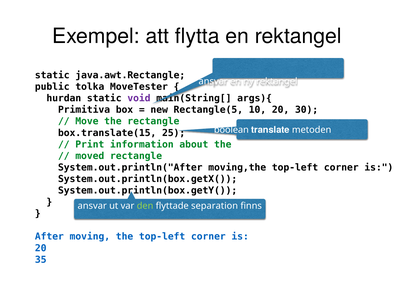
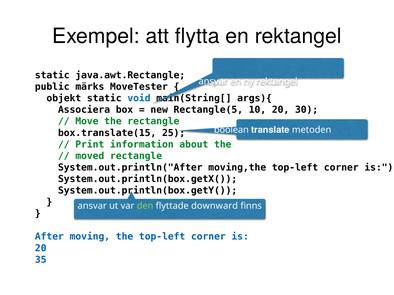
tolka: tolka -> märks
hurdan: hurdan -> objekt
void colour: purple -> blue
Primitiva: Primitiva -> Associera
separation: separation -> downward
